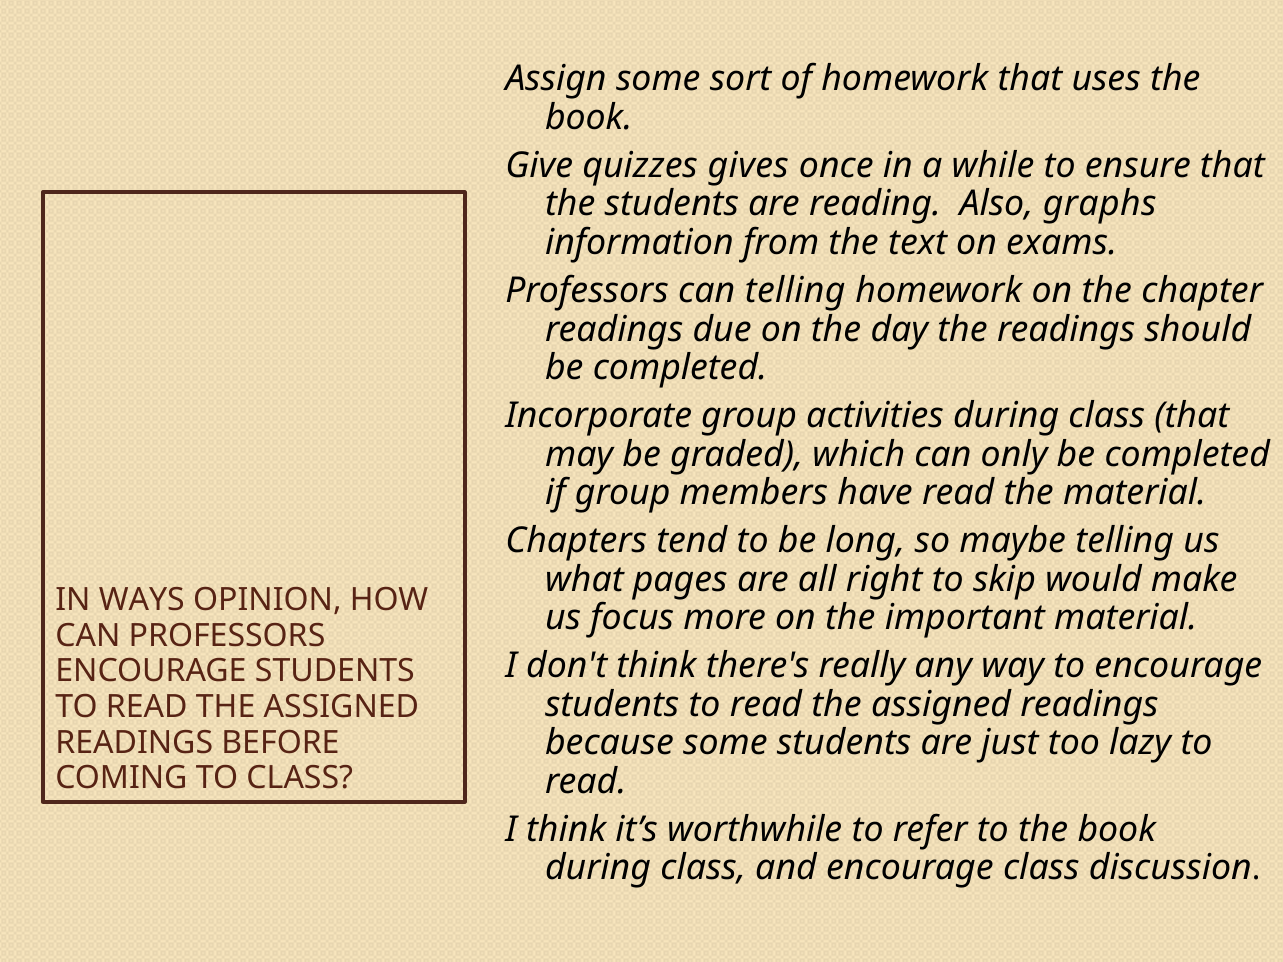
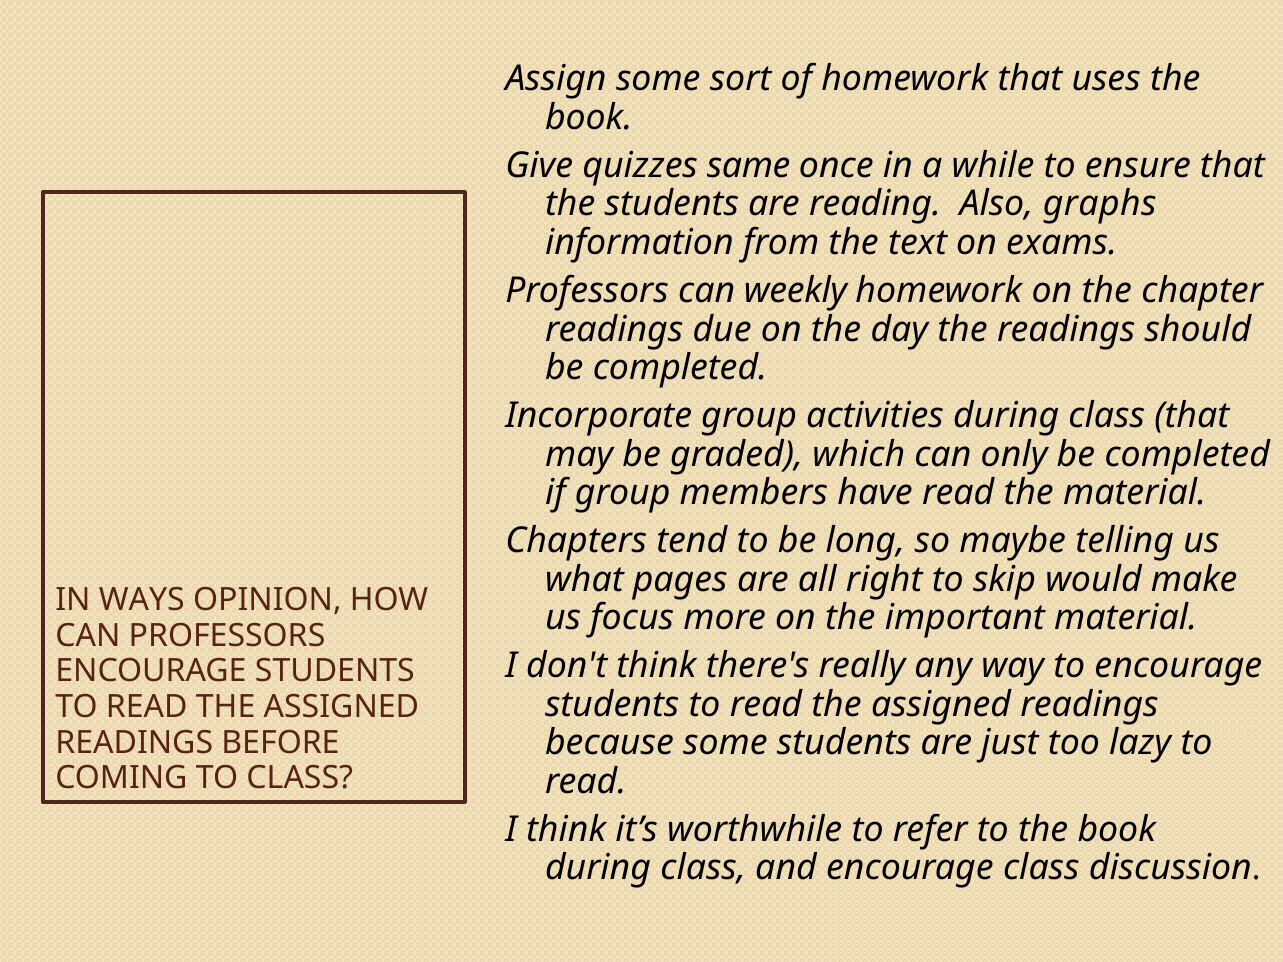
gives: gives -> same
can telling: telling -> weekly
